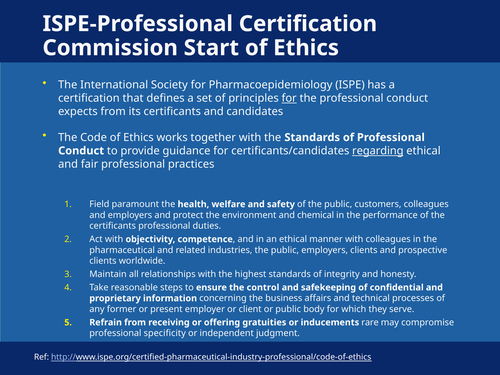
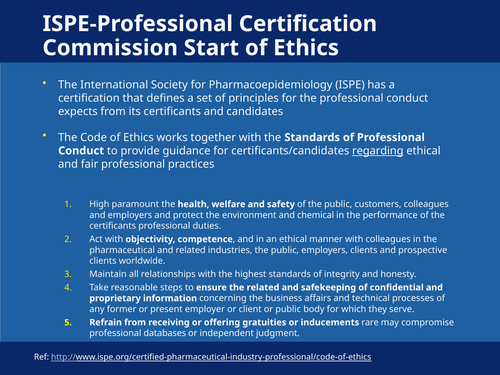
for at (289, 98) underline: present -> none
Field: Field -> High
the control: control -> related
specificity: specificity -> databases
